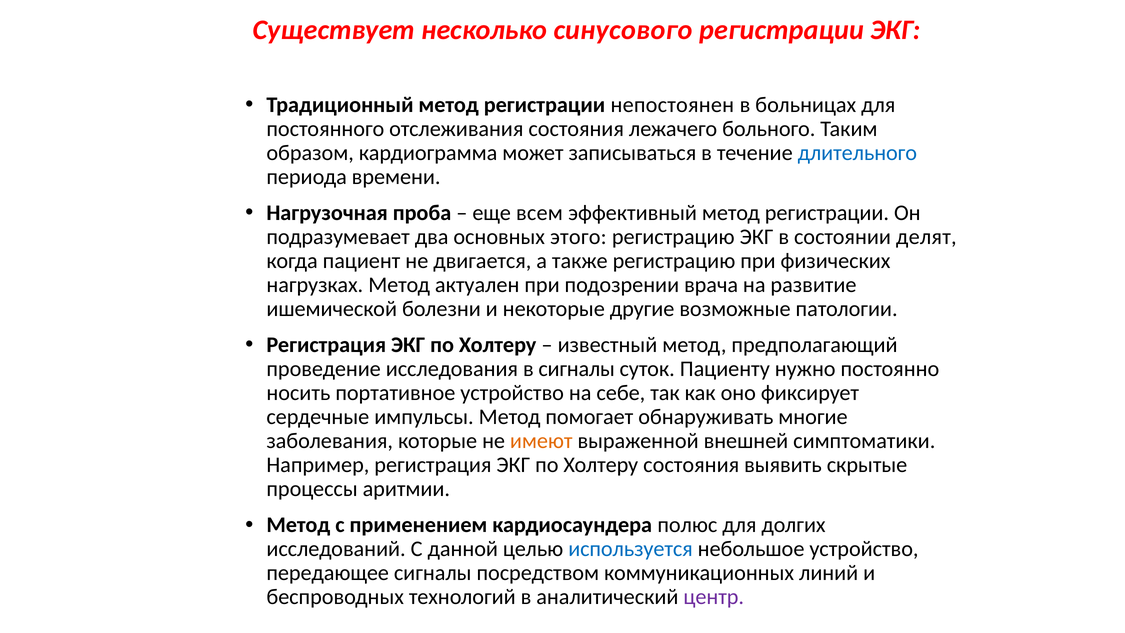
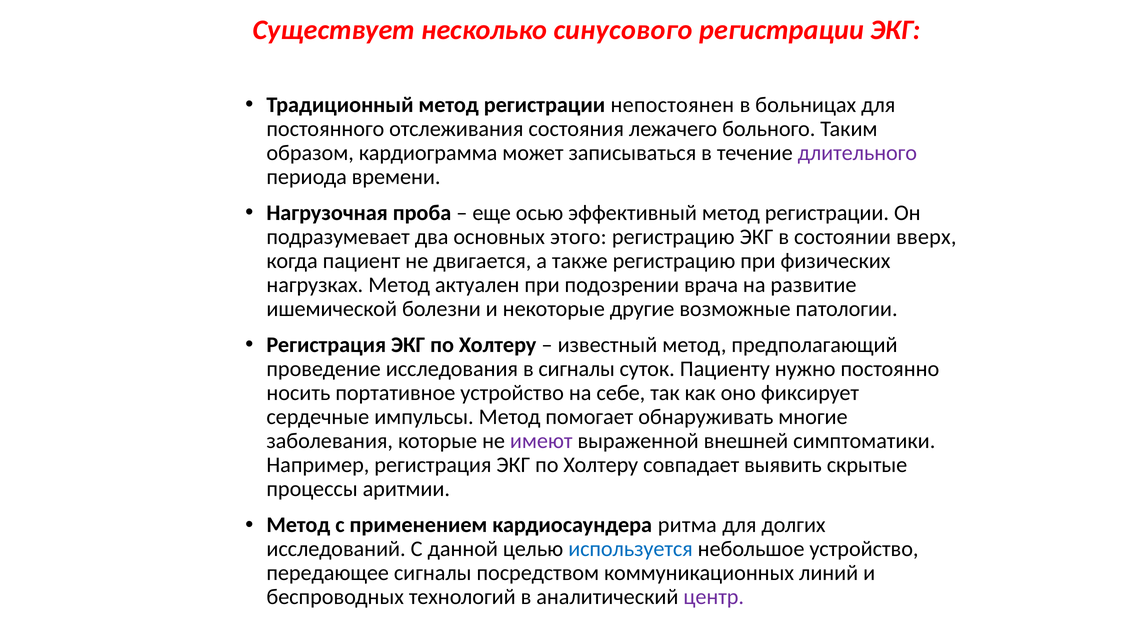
длительного colour: blue -> purple
всем: всем -> осью
делят: делят -> вверх
имеют colour: orange -> purple
Холтеру состояния: состояния -> совпадает
полюс: полюс -> ритма
